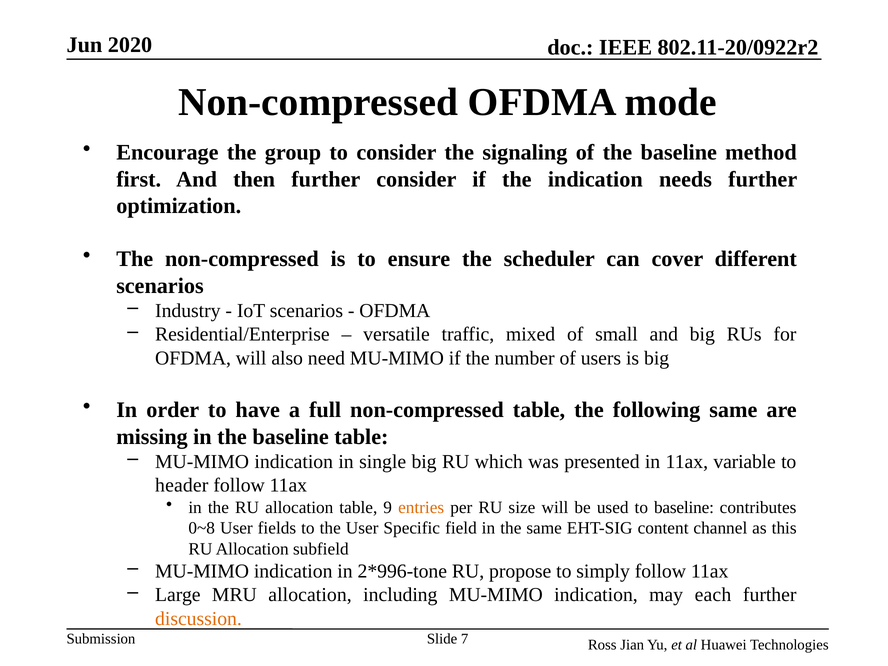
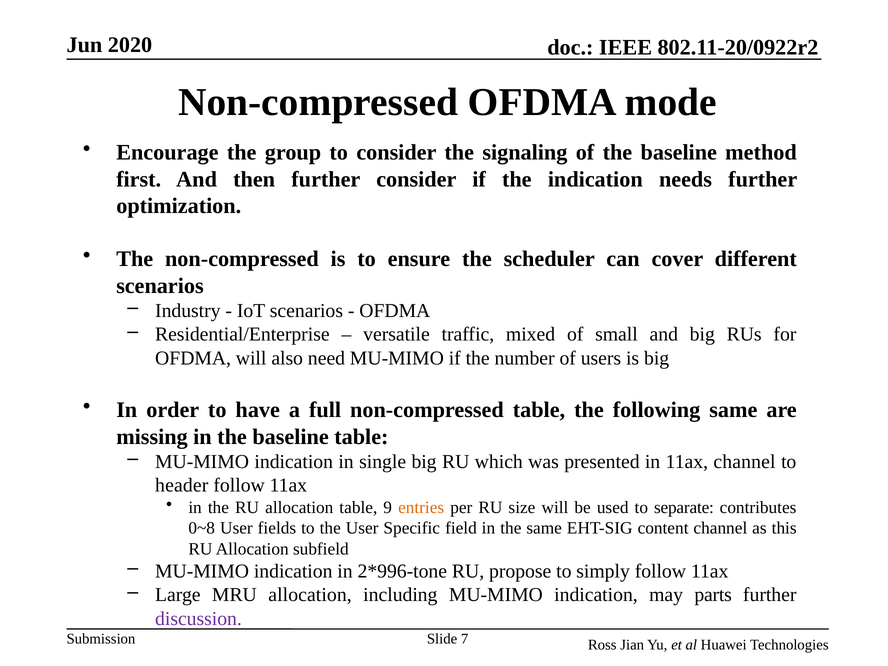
11ax variable: variable -> channel
to baseline: baseline -> separate
each: each -> parts
discussion colour: orange -> purple
